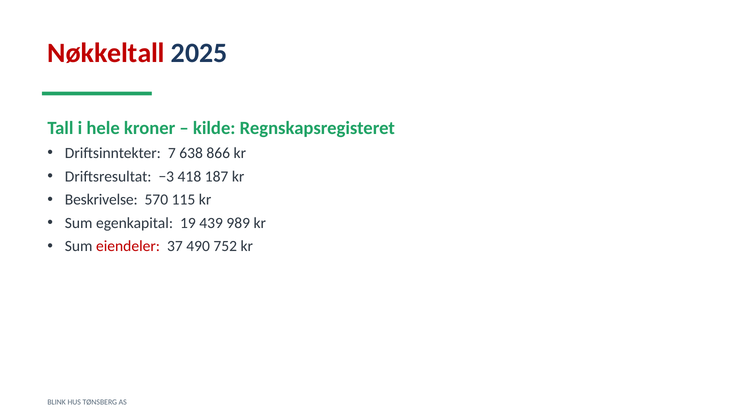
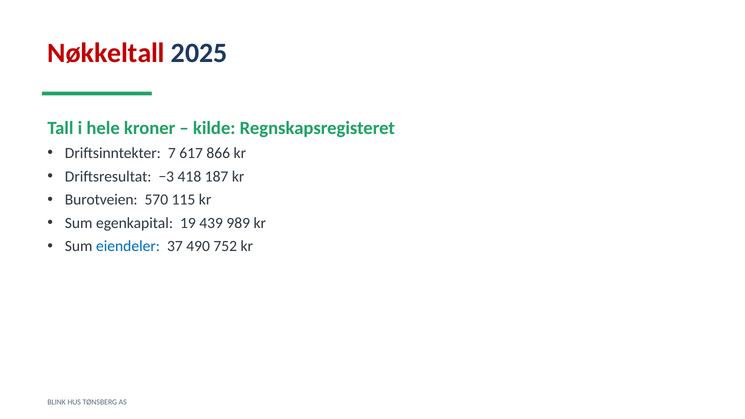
638: 638 -> 617
Beskrivelse: Beskrivelse -> Burotveien
eiendeler colour: red -> blue
